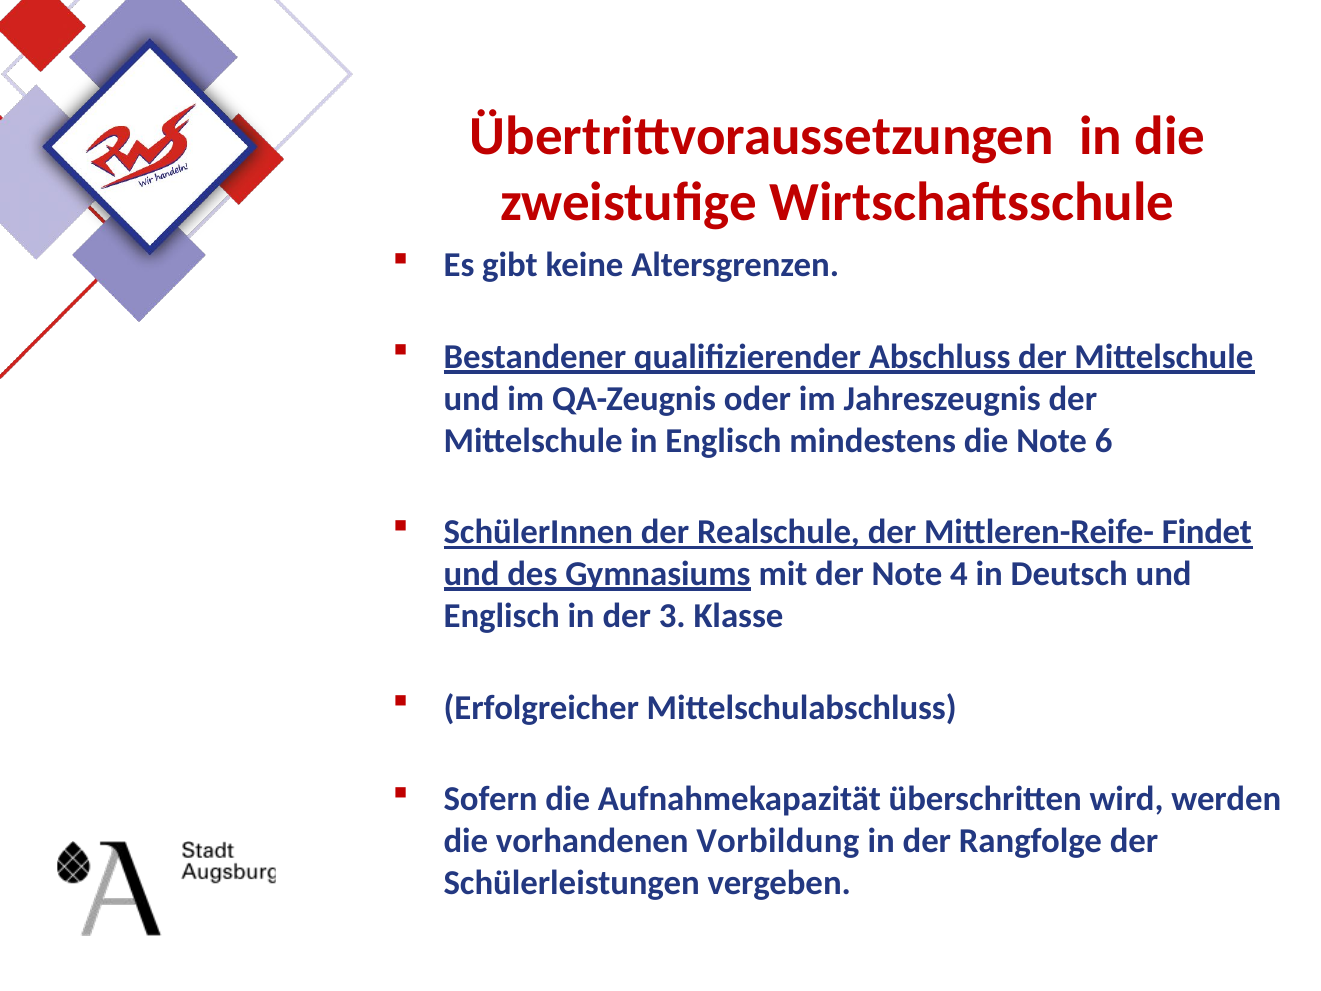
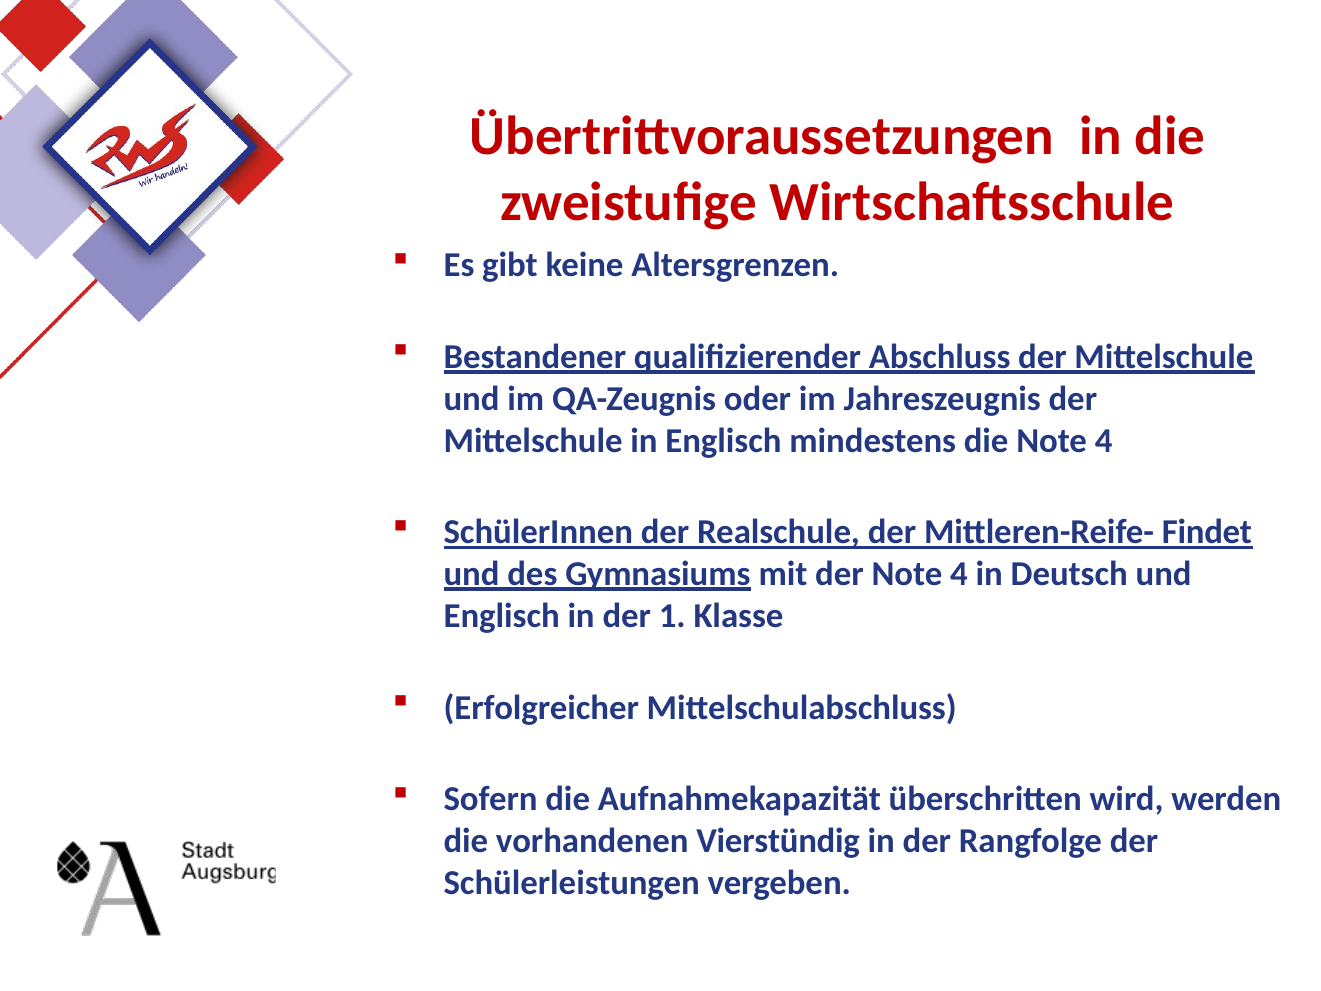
die Note 6: 6 -> 4
3: 3 -> 1
Vorbildung: Vorbildung -> Vierstündig
